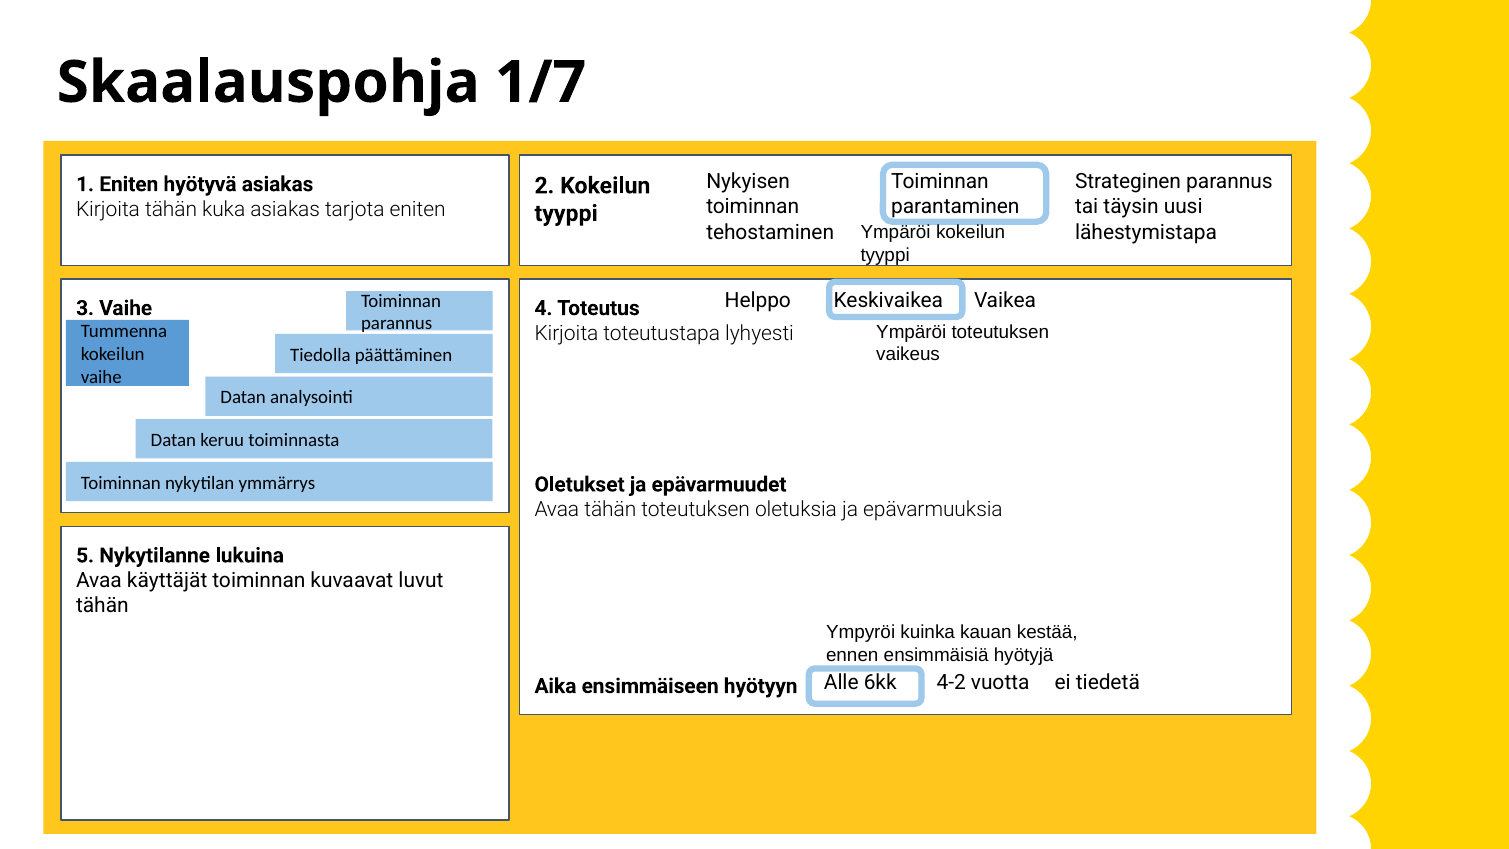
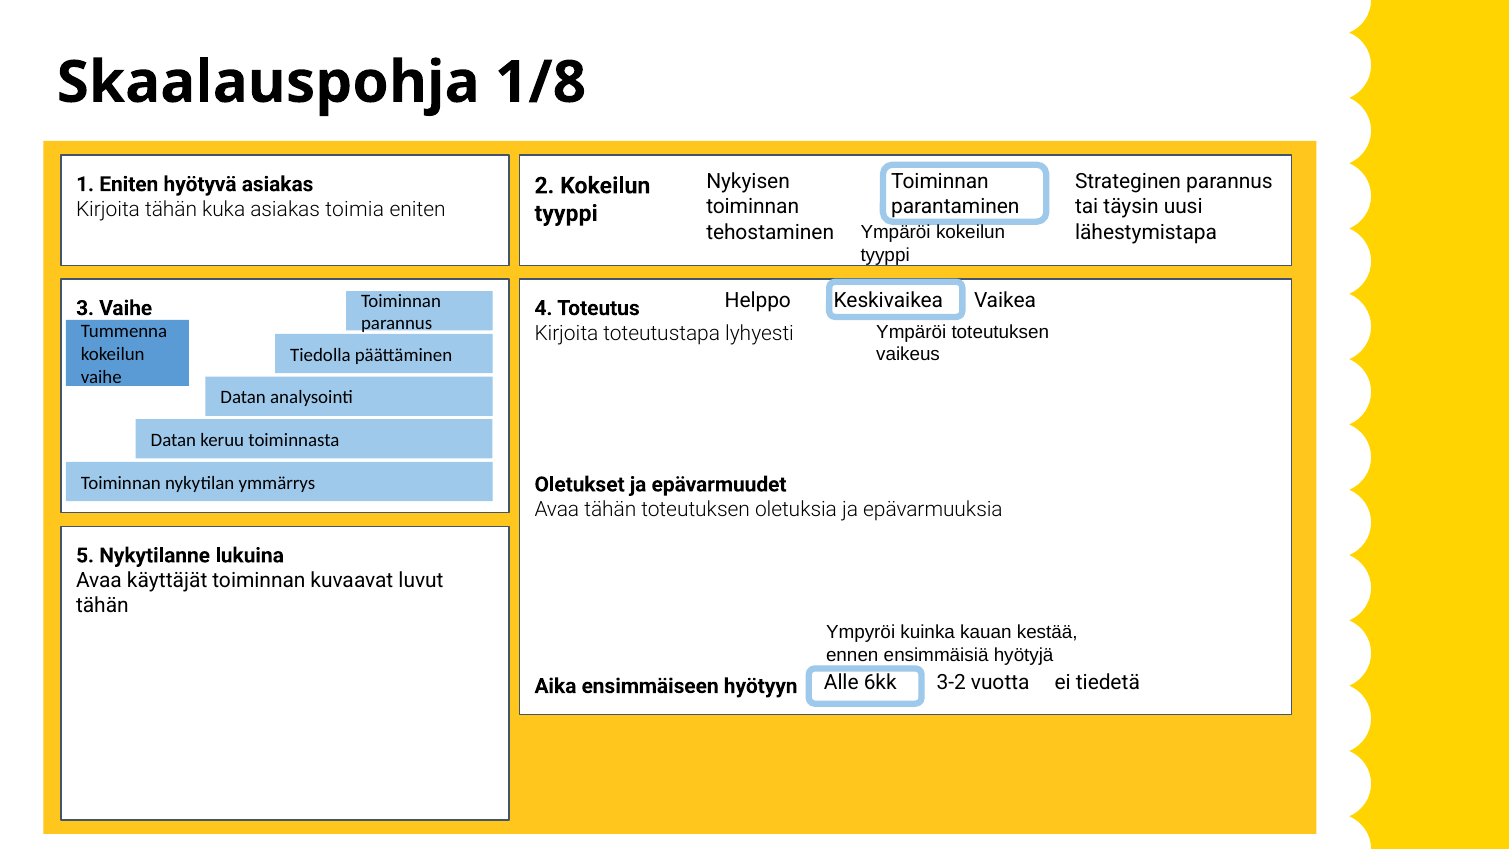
1/7: 1/7 -> 1/8
tarjota: tarjota -> toimia
4-2: 4-2 -> 3-2
